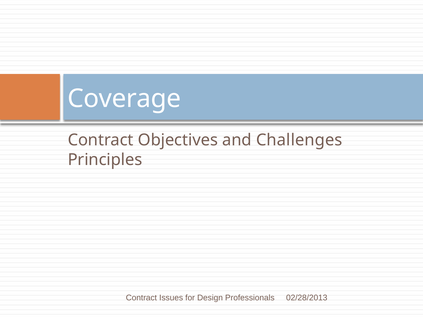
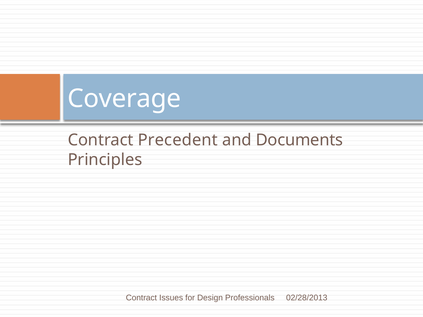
Objectives: Objectives -> Precedent
Challenges: Challenges -> Documents
